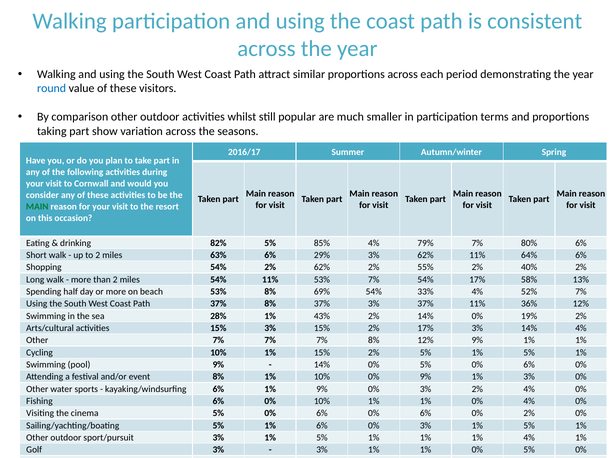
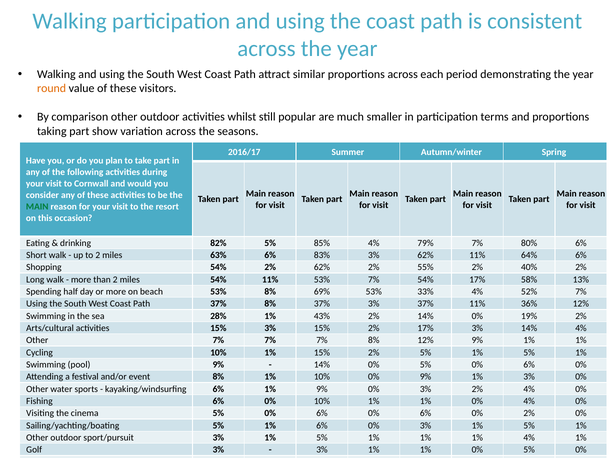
round colour: blue -> orange
29%: 29% -> 83%
69% 54%: 54% -> 53%
